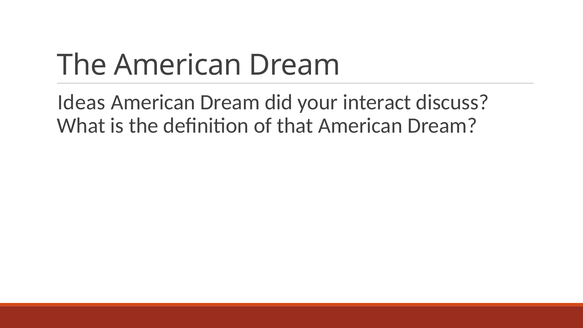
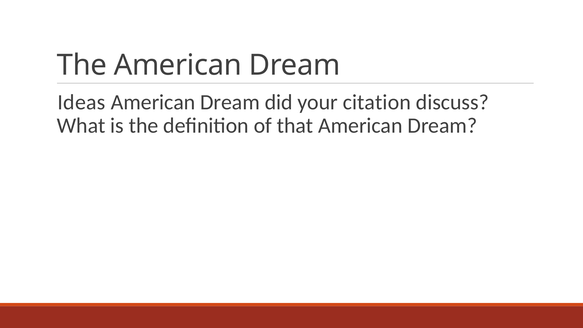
interact: interact -> citation
